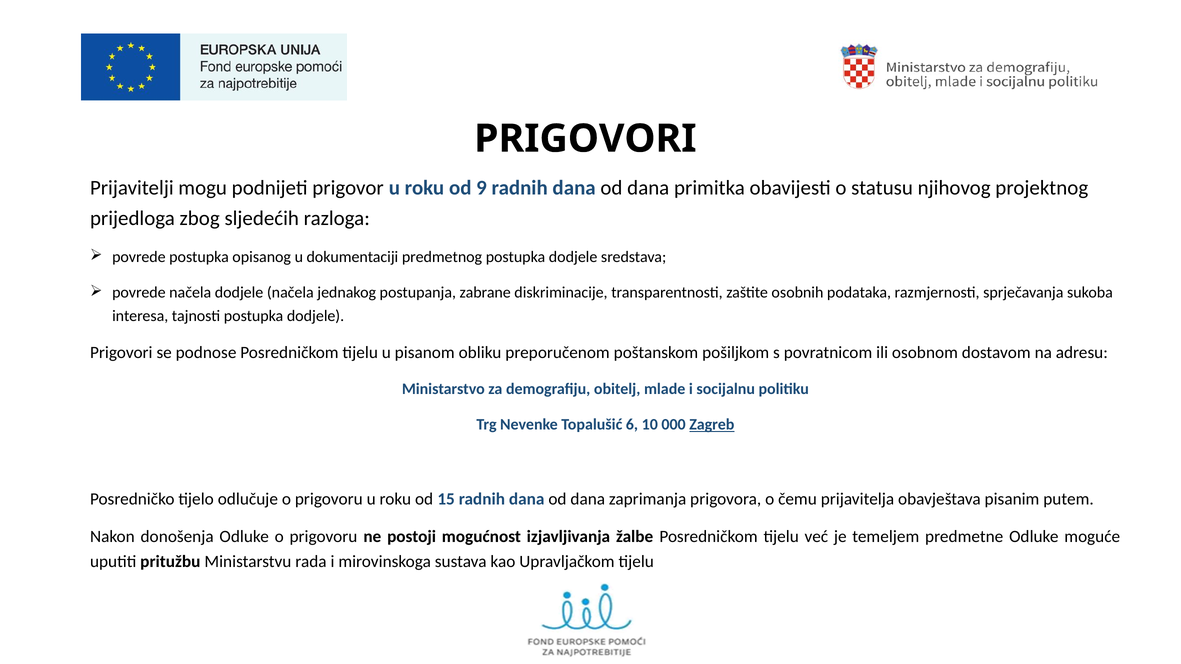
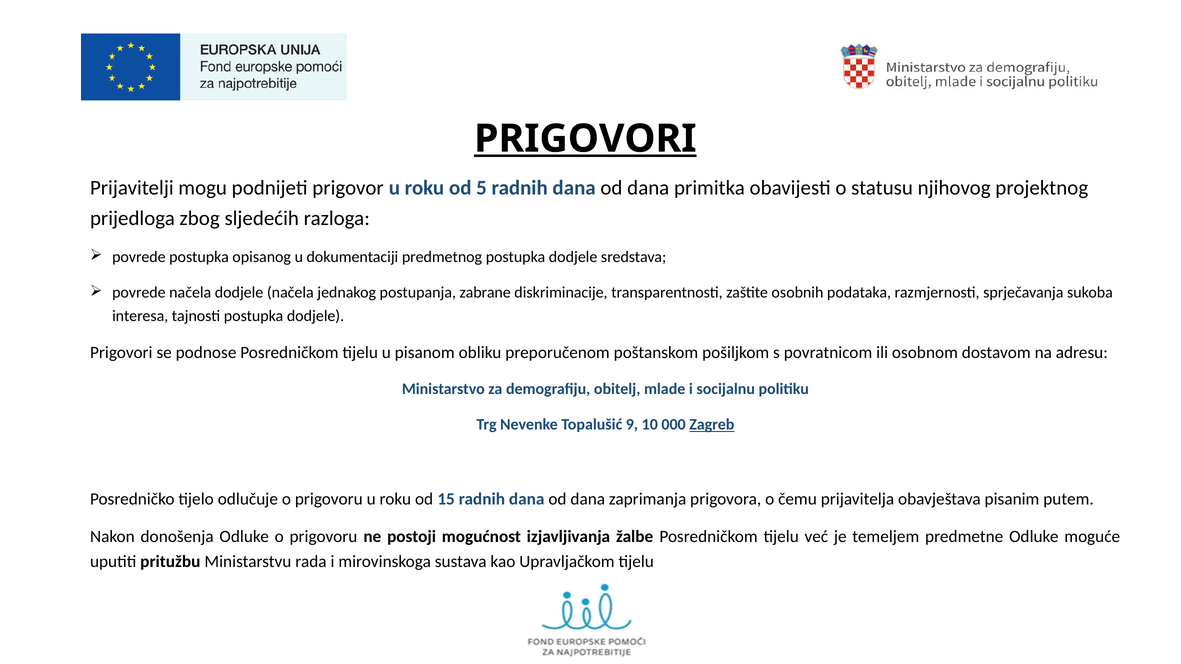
PRIGOVORI at (585, 139) underline: none -> present
9: 9 -> 5
6: 6 -> 9
